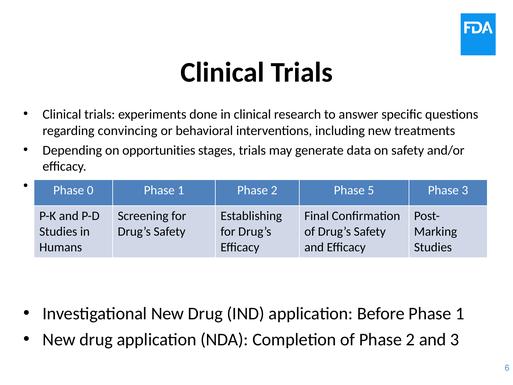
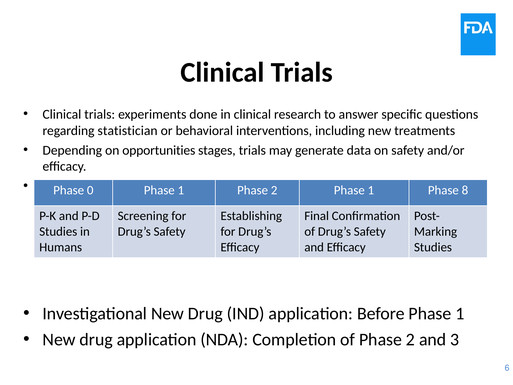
convincing: convincing -> statistician
2 Phase 5: 5 -> 1
Phase 3: 3 -> 8
